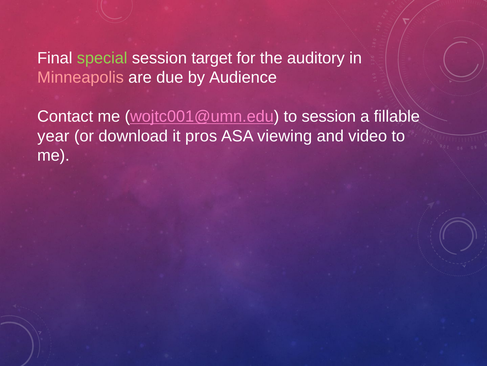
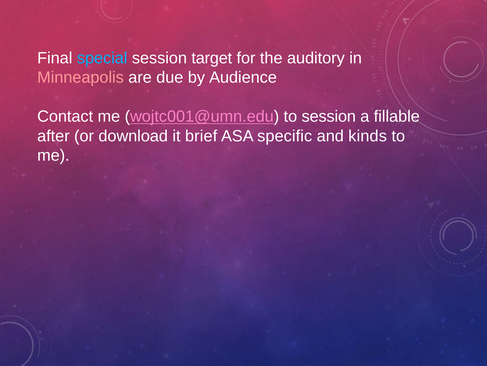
special colour: light green -> light blue
year: year -> after
pros: pros -> brief
viewing: viewing -> specific
video: video -> kinds
